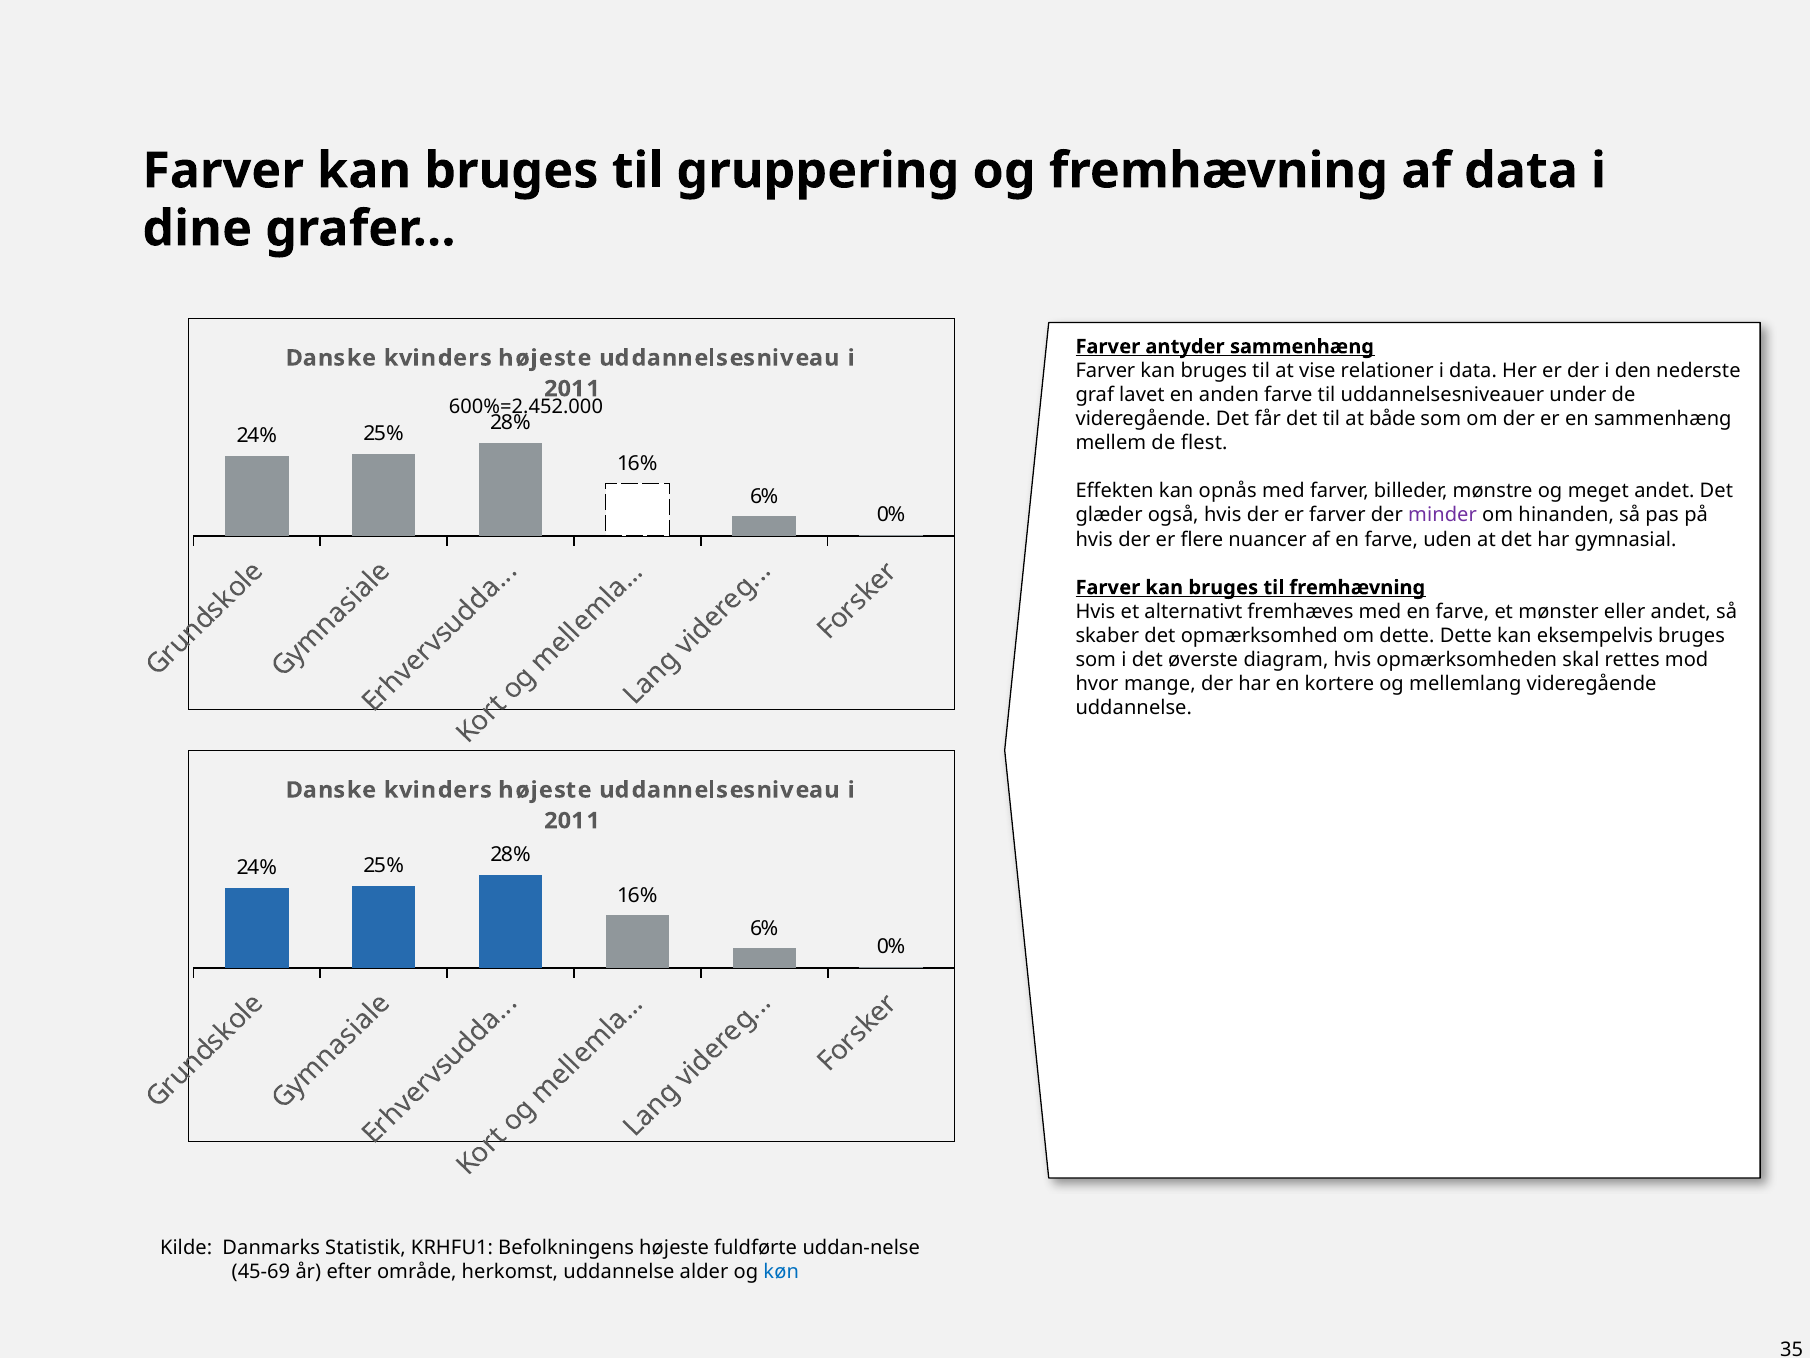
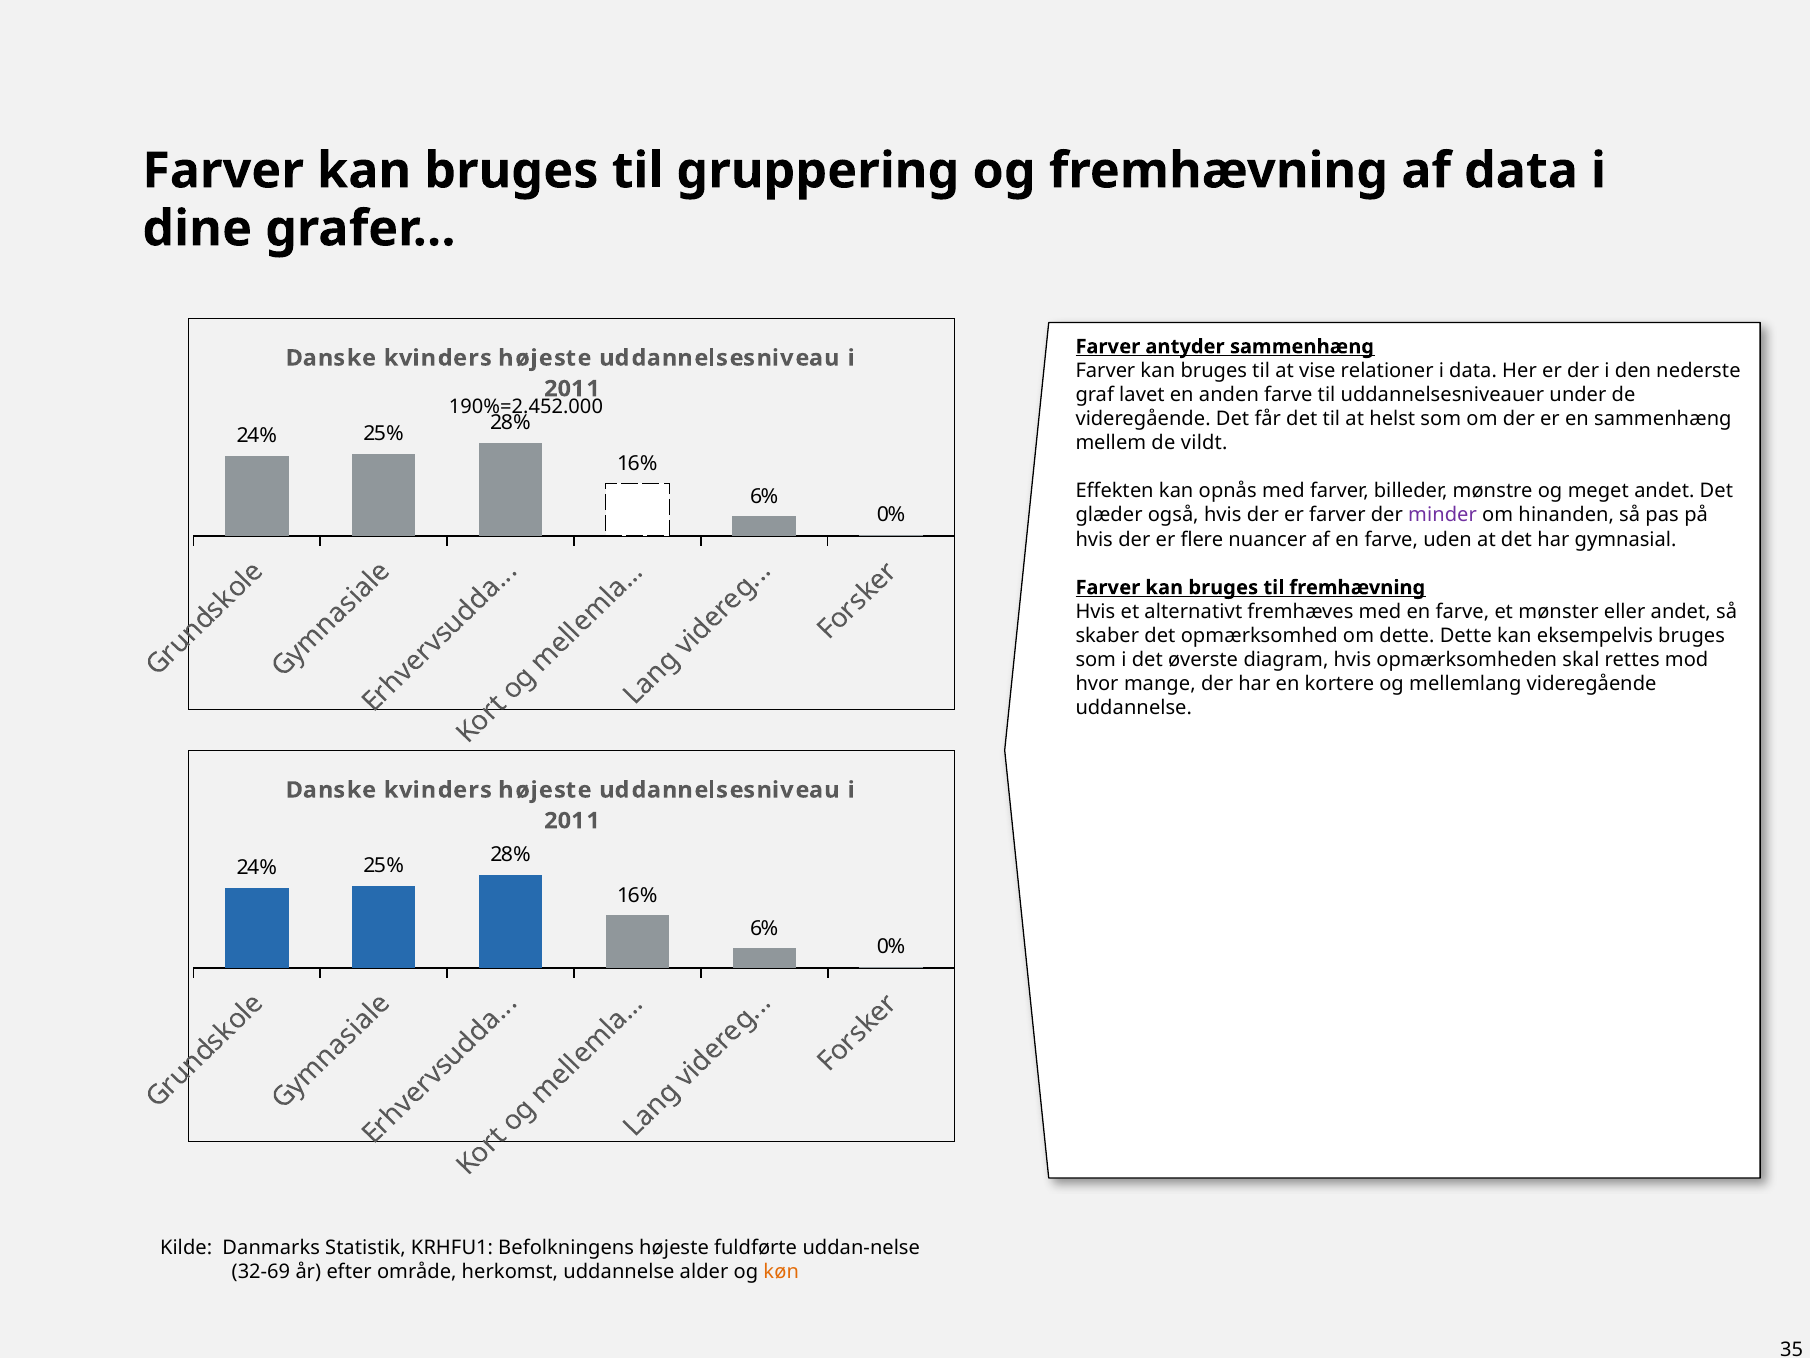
600%=2.452.000: 600%=2.452.000 -> 190%=2.452.000
både: både -> helst
flest: flest -> vildt
45-69: 45-69 -> 32-69
køn colour: blue -> orange
